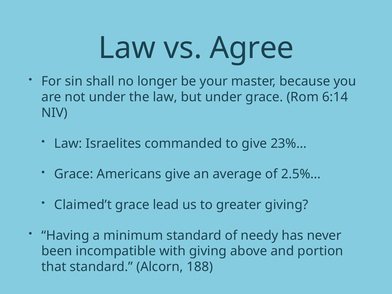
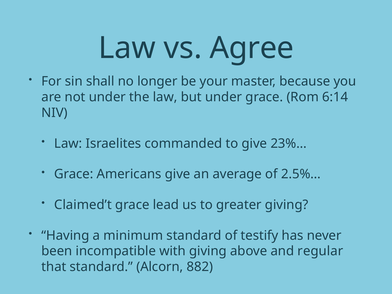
needy: needy -> testify
portion: portion -> regular
188: 188 -> 882
